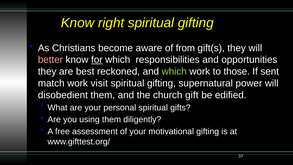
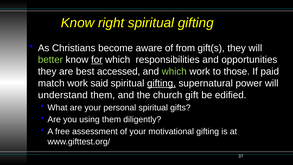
better colour: pink -> light green
reckoned: reckoned -> accessed
sent: sent -> paid
visit: visit -> said
gifting at (161, 83) underline: none -> present
disobedient: disobedient -> understand
